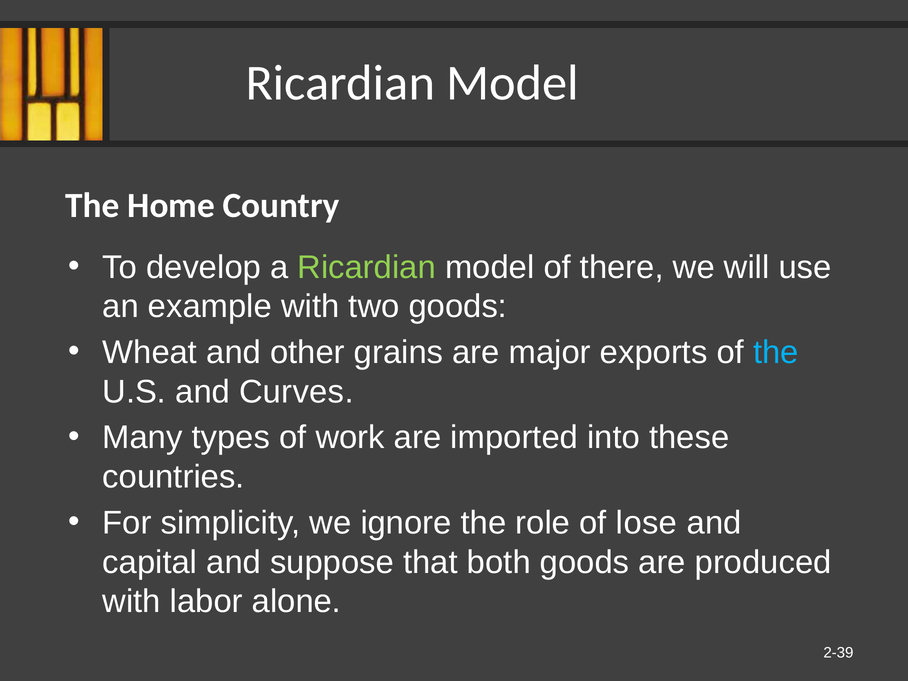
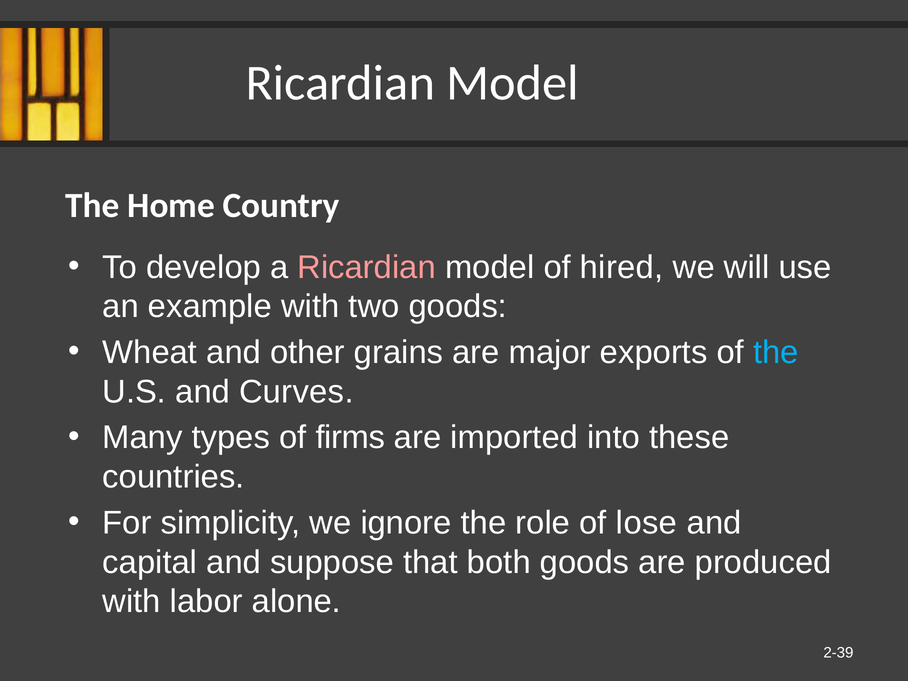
Ricardian at (367, 267) colour: light green -> pink
there: there -> hired
work: work -> firms
